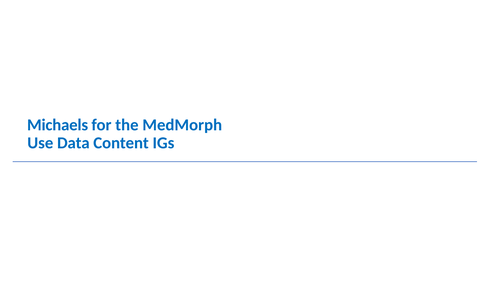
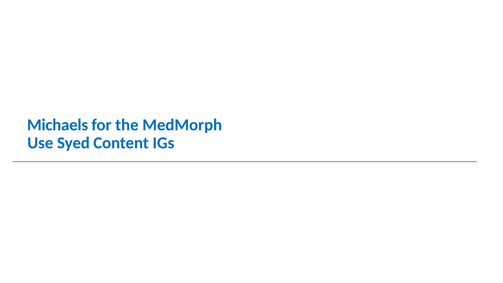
Data: Data -> Syed
